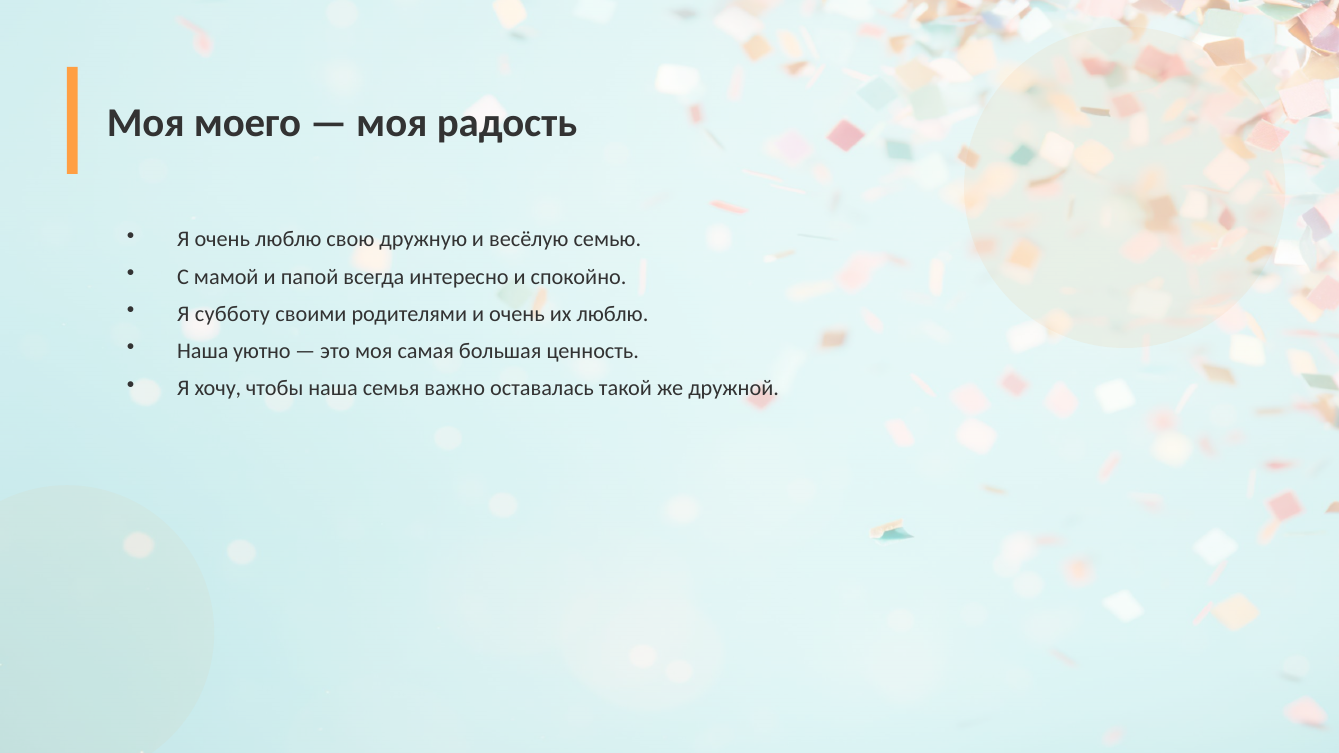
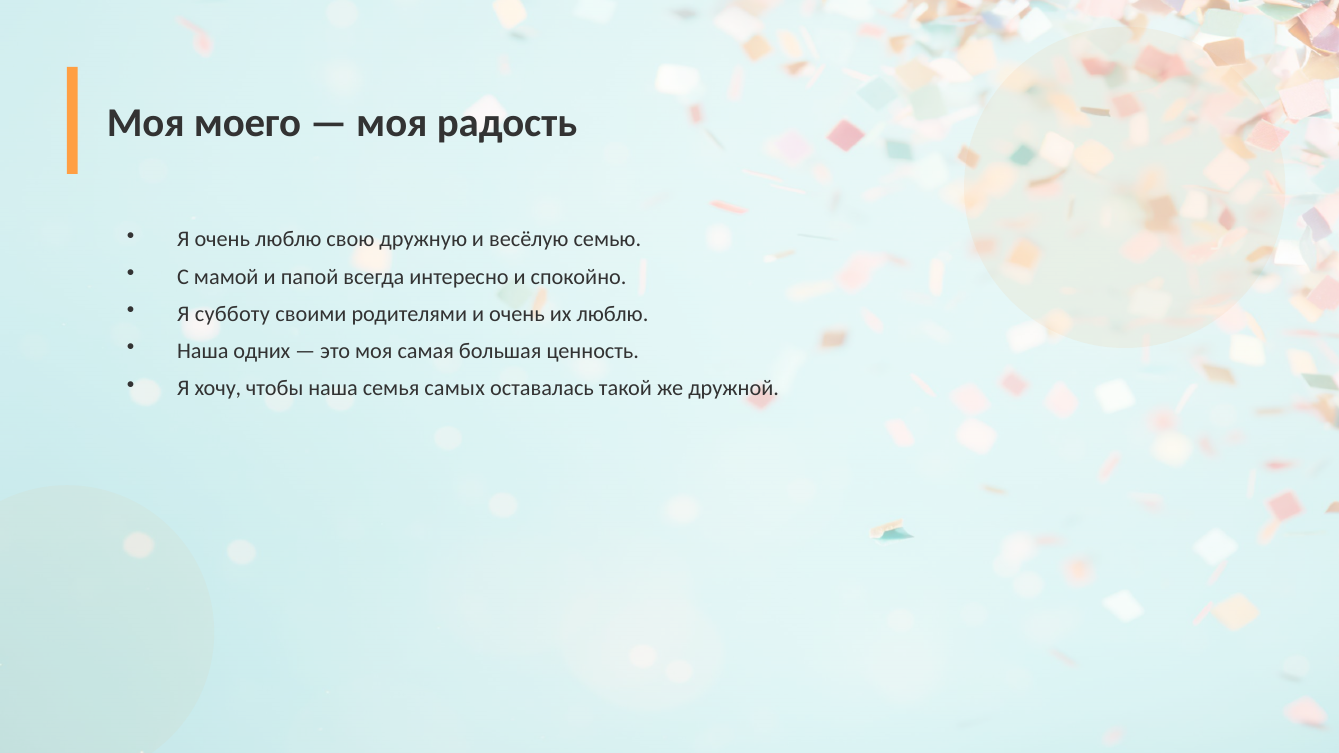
уютно: уютно -> одних
важно: важно -> самых
